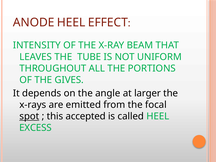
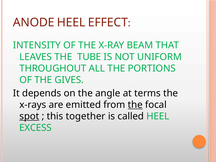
larger: larger -> terms
the at (135, 105) underline: none -> present
accepted: accepted -> together
